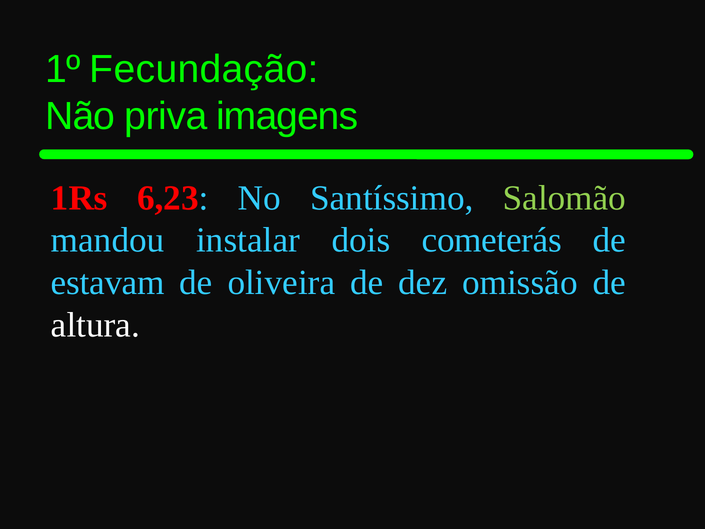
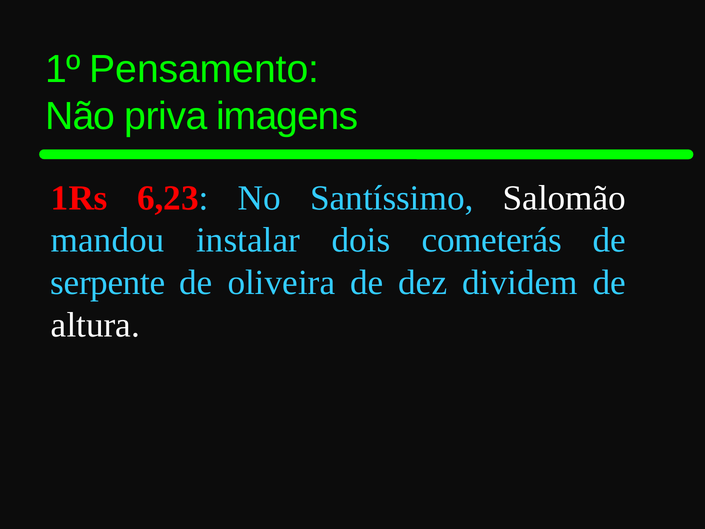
Fecundação: Fecundação -> Pensamento
Salomão colour: light green -> white
estavam: estavam -> serpente
omissão: omissão -> dividem
